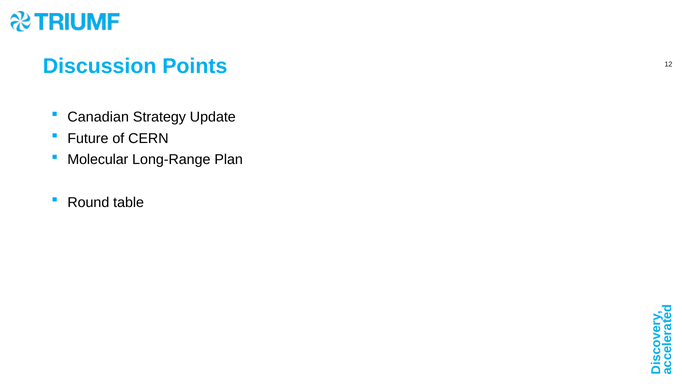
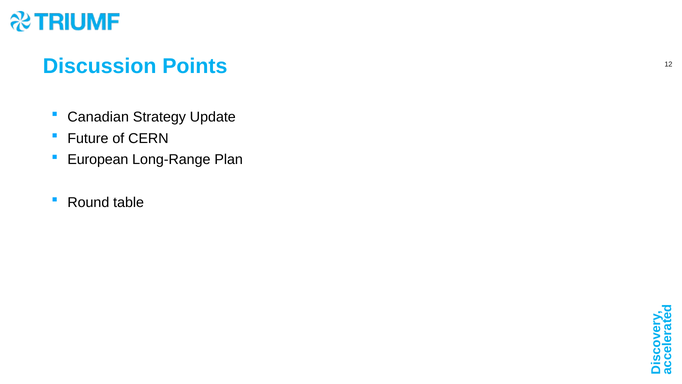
Molecular: Molecular -> European
